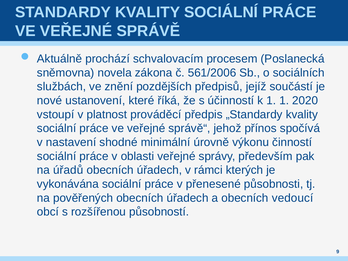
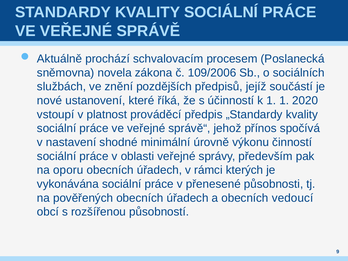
561/2006: 561/2006 -> 109/2006
úřadů: úřadů -> oporu
